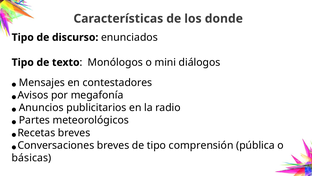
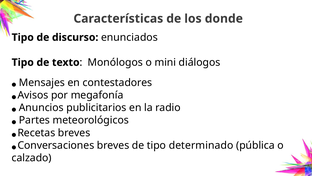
comprensión: comprensión -> determinado
básicas: básicas -> calzado
